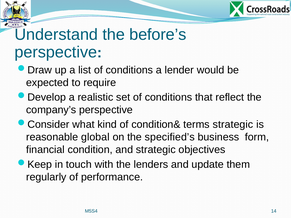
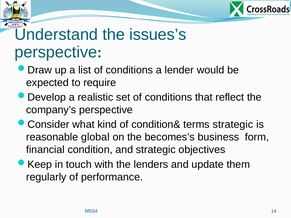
before’s: before’s -> issues’s
specified’s: specified’s -> becomes’s
